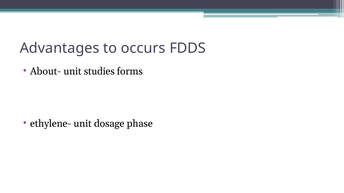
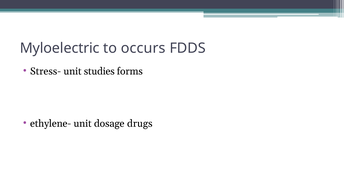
Advantages: Advantages -> Myloelectric
About-: About- -> Stress-
phase: phase -> drugs
